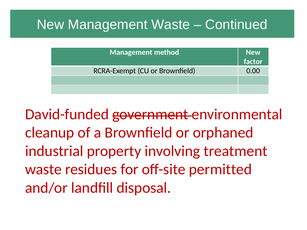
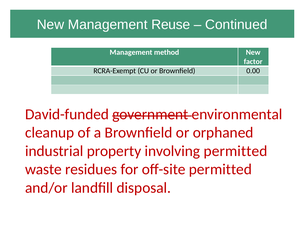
Management Waste: Waste -> Reuse
involving treatment: treatment -> permitted
